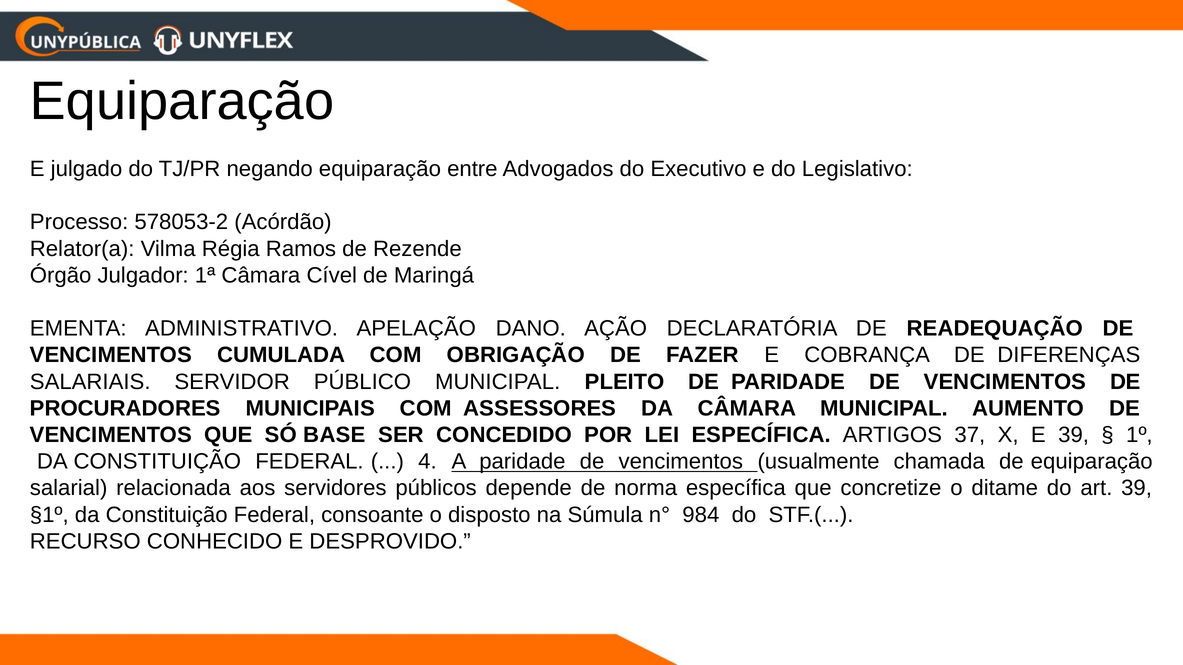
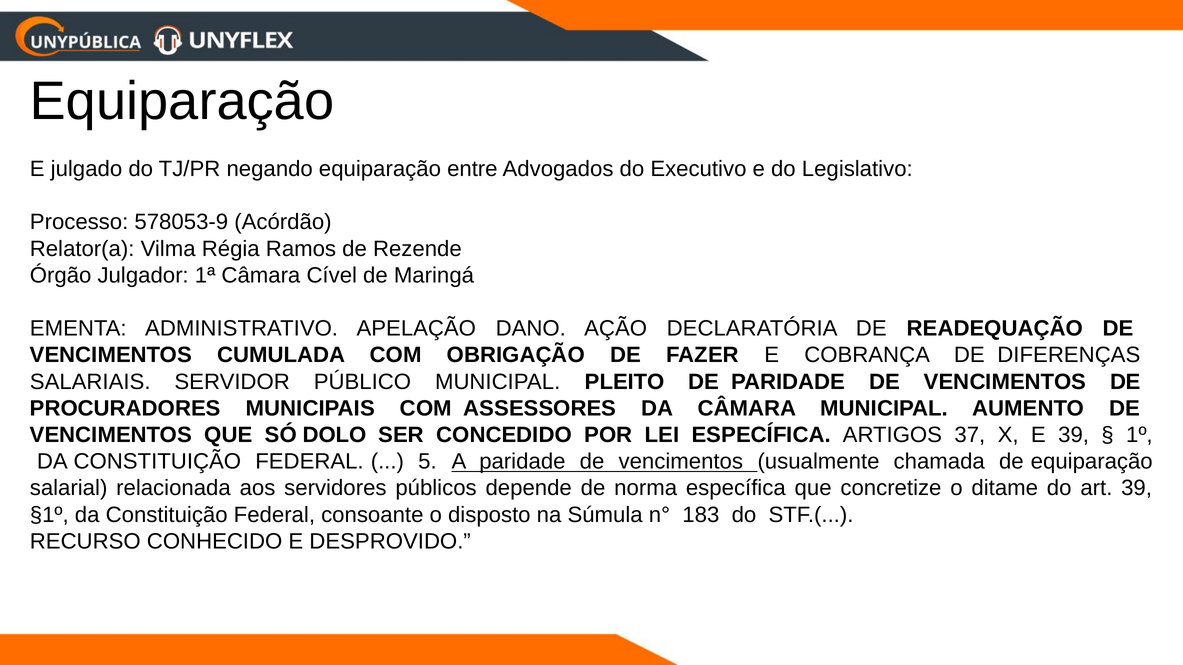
578053-2: 578053-2 -> 578053-9
BASE: BASE -> DOLO
4: 4 -> 5
984: 984 -> 183
